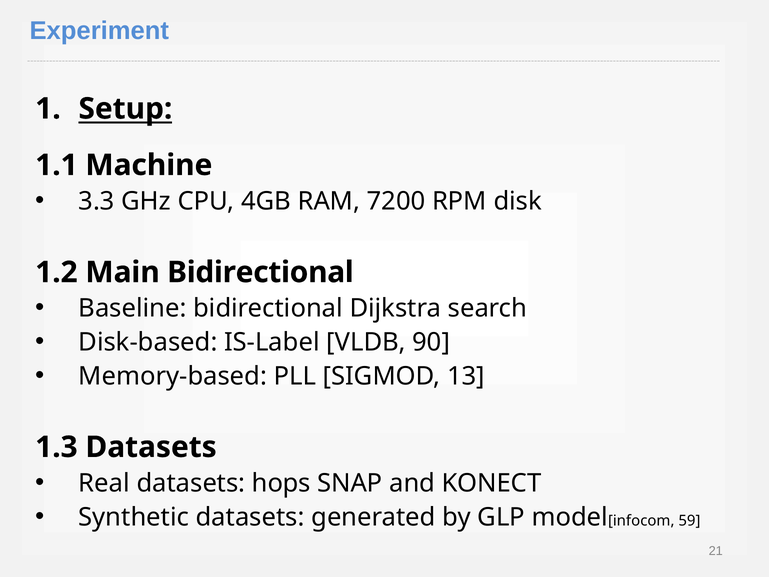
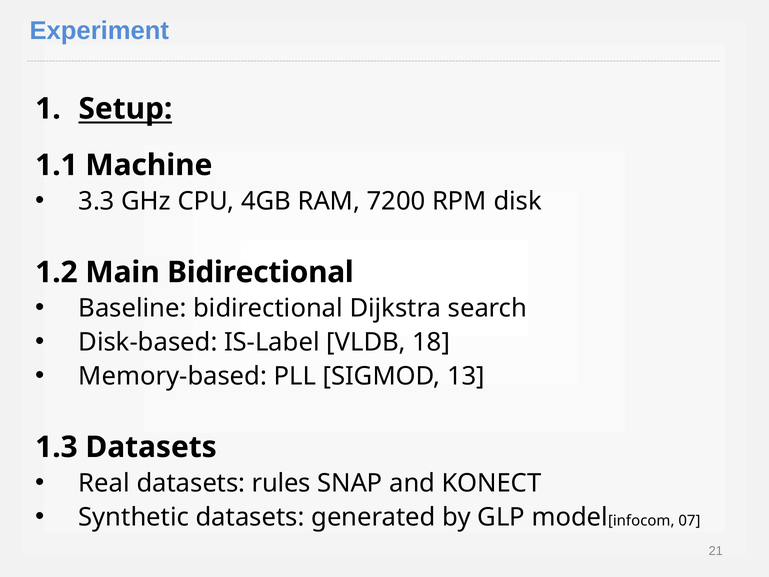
90: 90 -> 18
hops: hops -> rules
59: 59 -> 07
